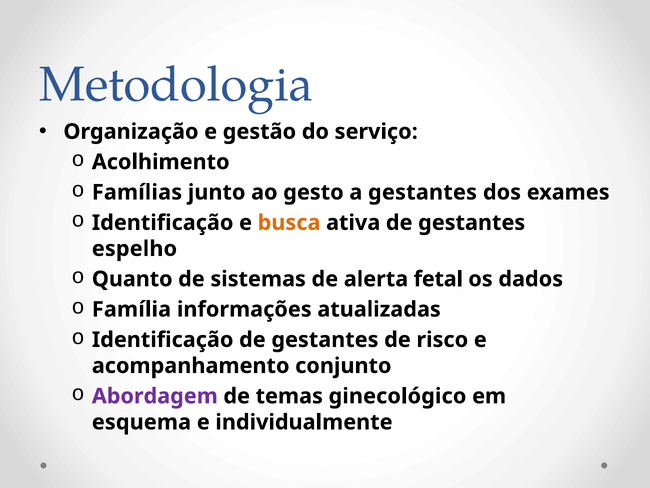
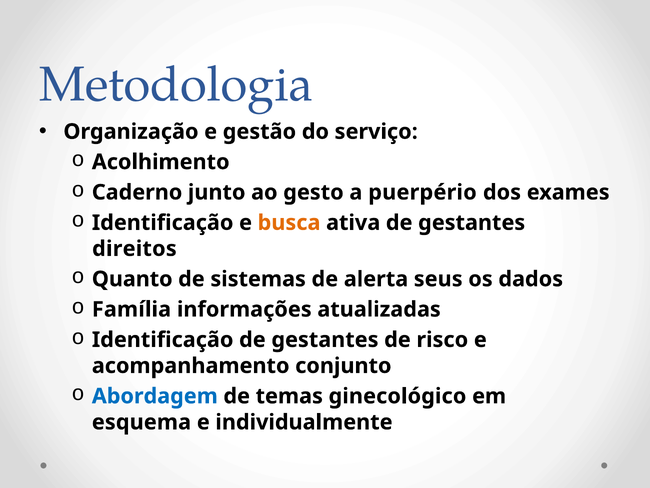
Famílias: Famílias -> Caderno
a gestantes: gestantes -> puerpério
espelho: espelho -> direitos
fetal: fetal -> seus
Abordagem colour: purple -> blue
